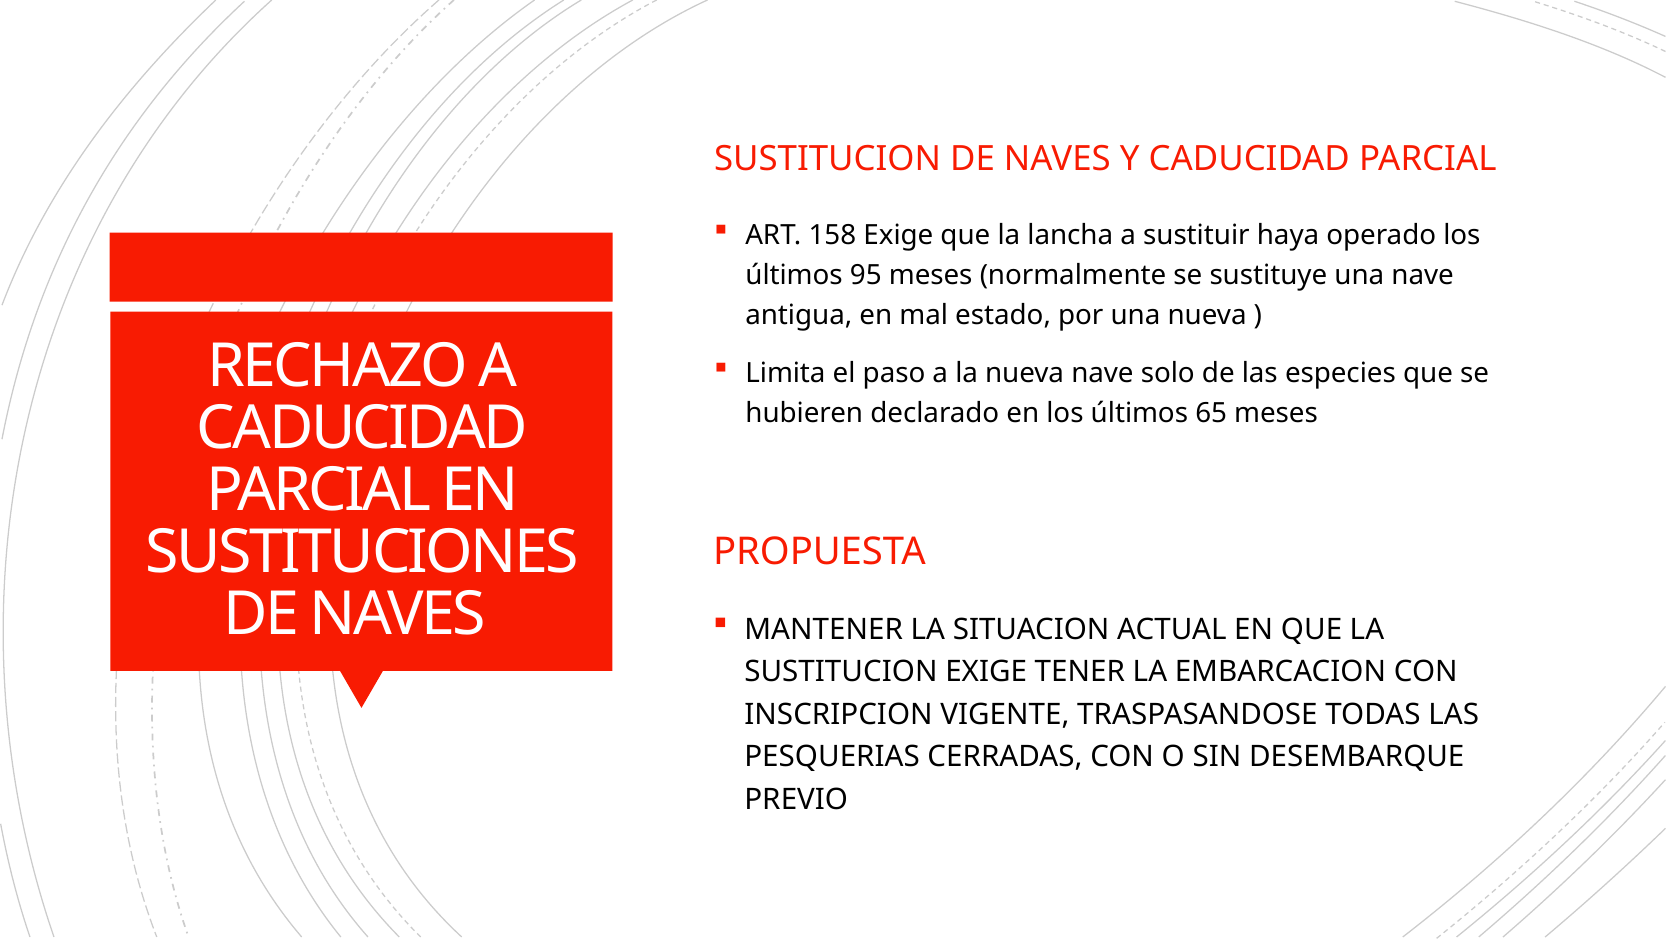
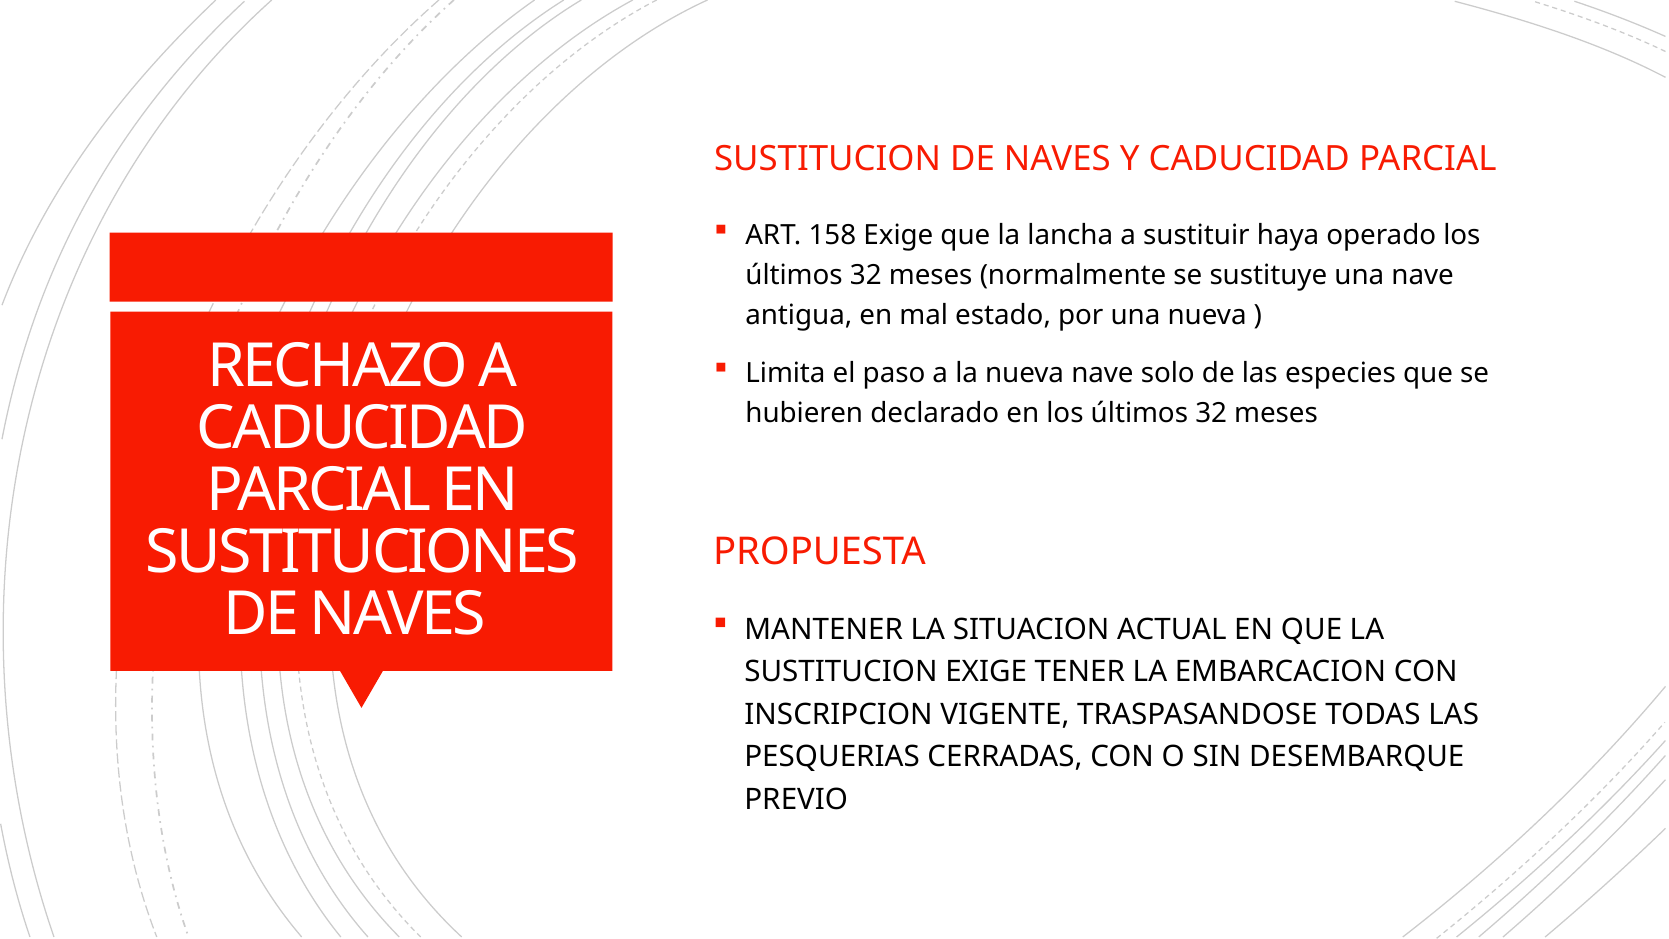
95 at (866, 275): 95 -> 32
en los últimos 65: 65 -> 32
